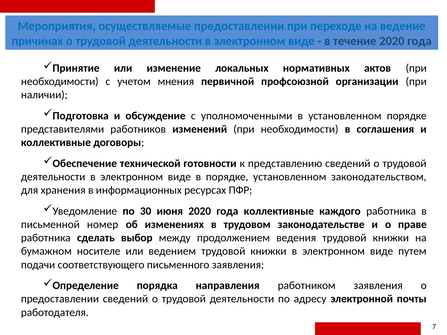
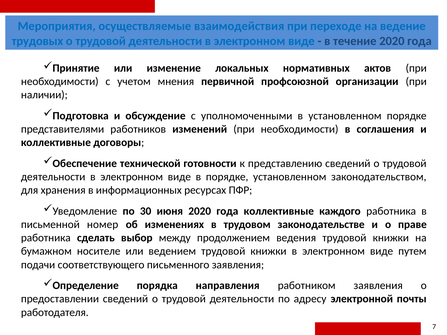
осуществляемые предоставлении: предоставлении -> взаимодействия
причинах: причинах -> трудовых
